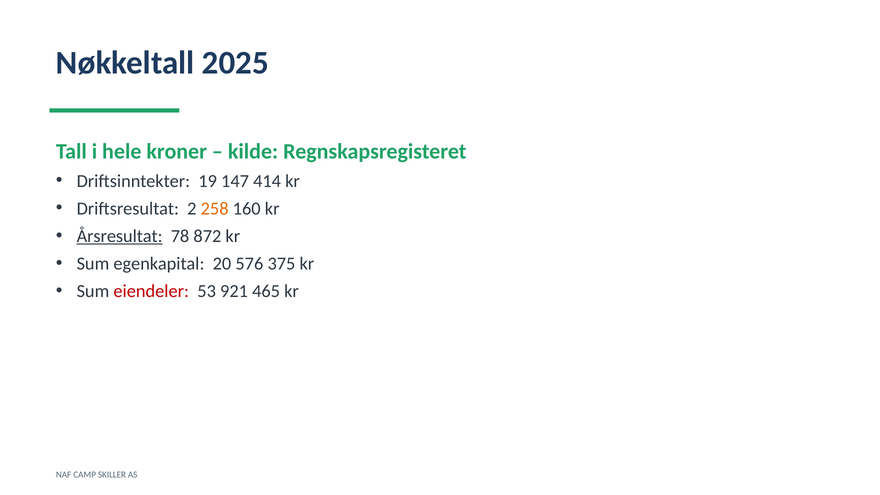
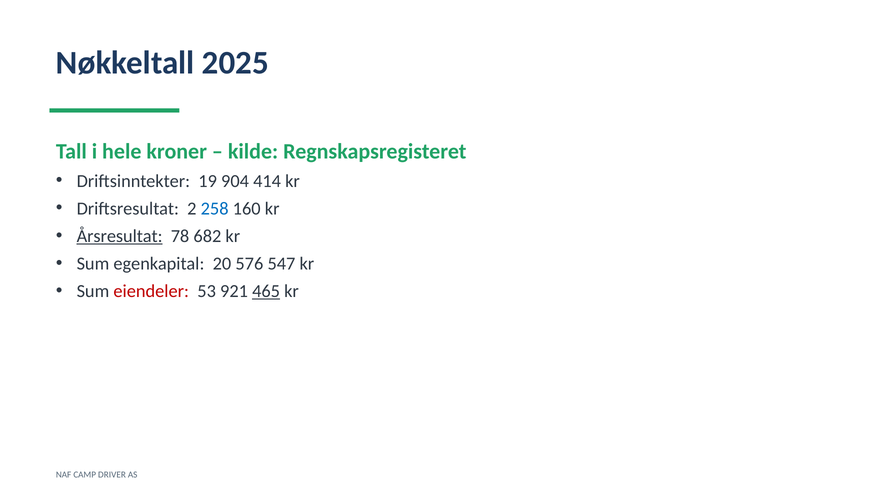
147: 147 -> 904
258 colour: orange -> blue
872: 872 -> 682
375: 375 -> 547
465 underline: none -> present
SKILLER: SKILLER -> DRIVER
